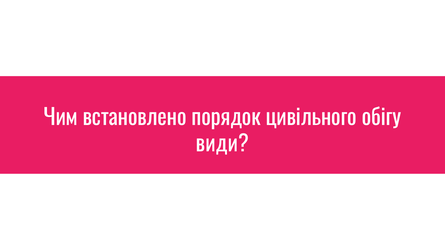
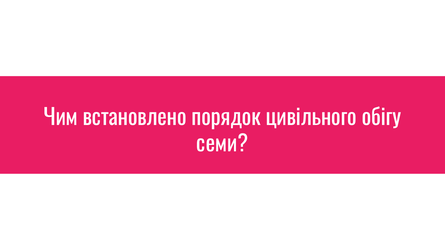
види: види -> семи
